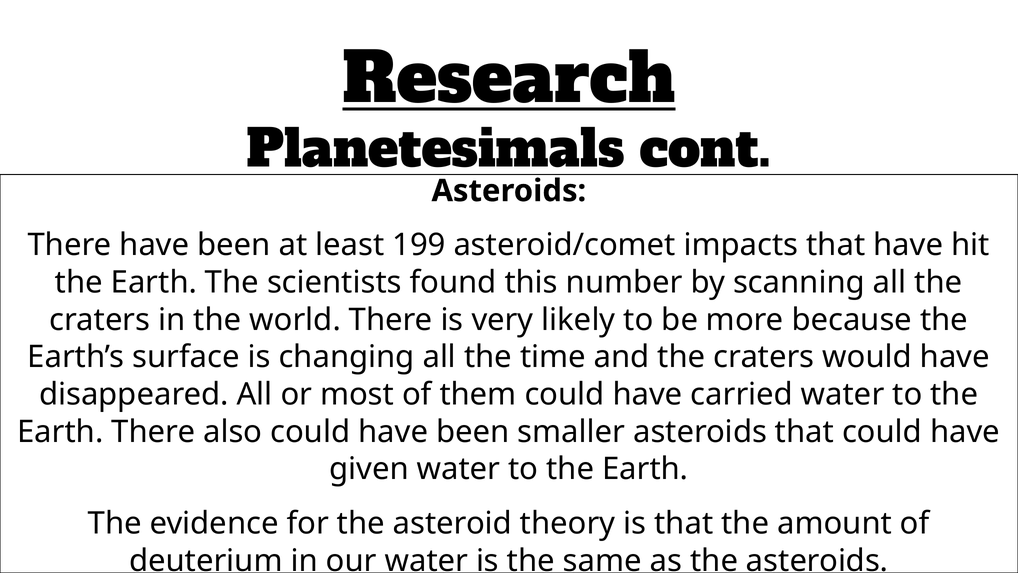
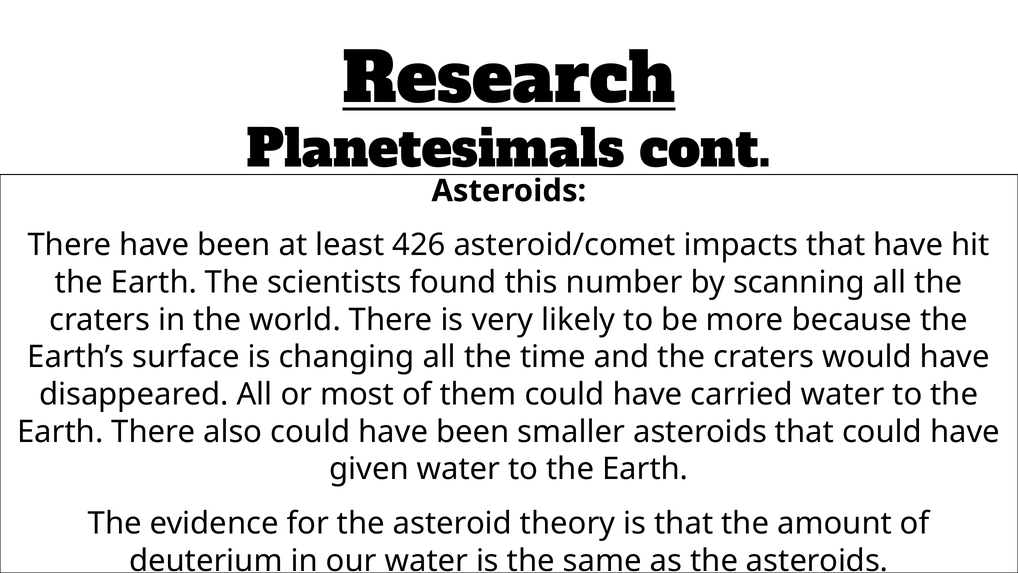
199: 199 -> 426
